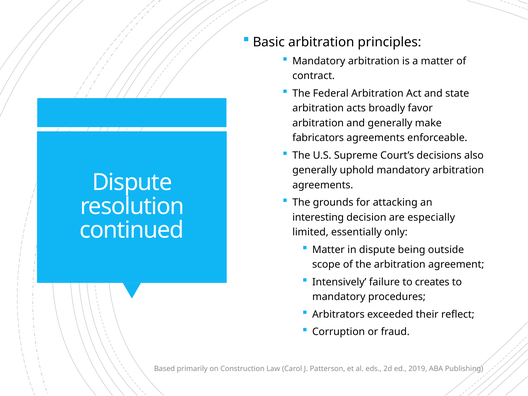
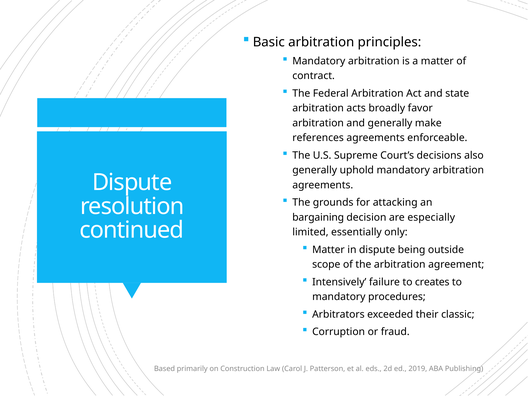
fabricators: fabricators -> references
interesting: interesting -> bargaining
reflect: reflect -> classic
